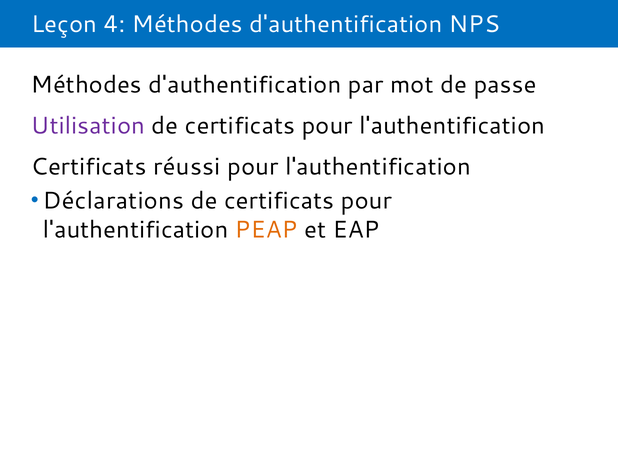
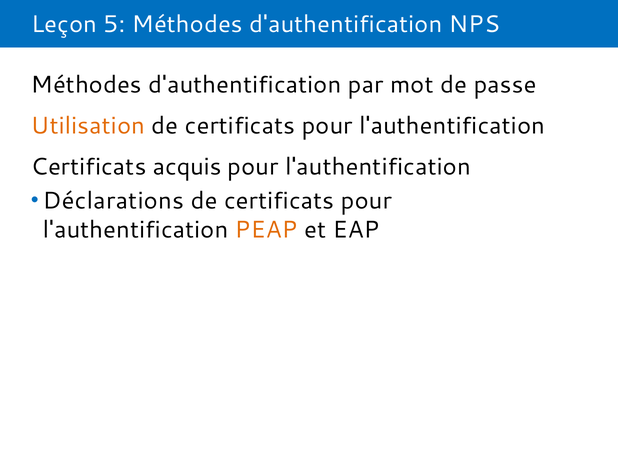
4: 4 -> 5
Utilisation colour: purple -> orange
réussi: réussi -> acquis
